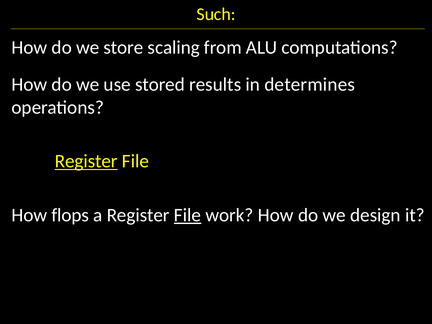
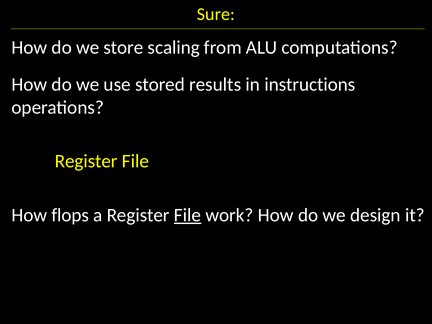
Such: Such -> Sure
determines: determines -> instructions
Register at (86, 161) underline: present -> none
